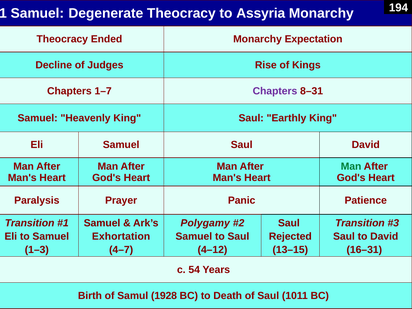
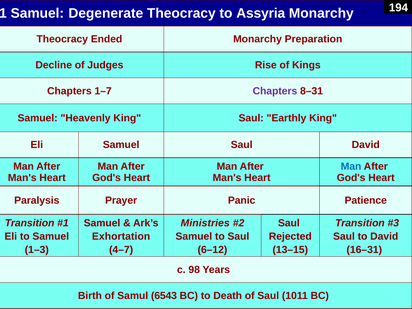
Expectation: Expectation -> Preparation
Man at (351, 166) colour: green -> blue
Polygamy: Polygamy -> Ministries
4–12: 4–12 -> 6–12
54: 54 -> 98
1928: 1928 -> 6543
